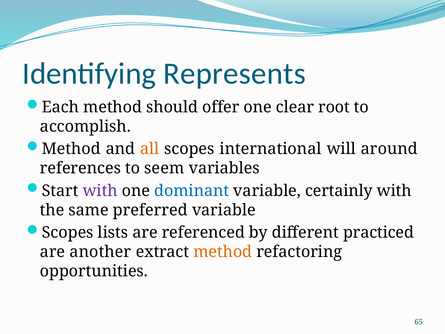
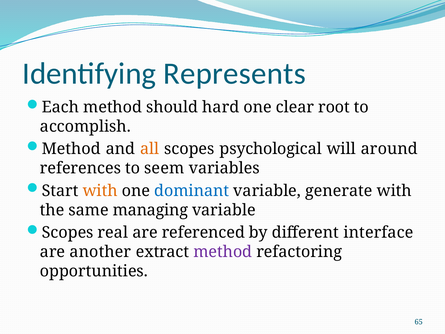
offer: offer -> hard
international: international -> psychological
with at (100, 191) colour: purple -> orange
certainly: certainly -> generate
preferred: preferred -> managing
lists: lists -> real
practiced: practiced -> interface
method at (223, 252) colour: orange -> purple
